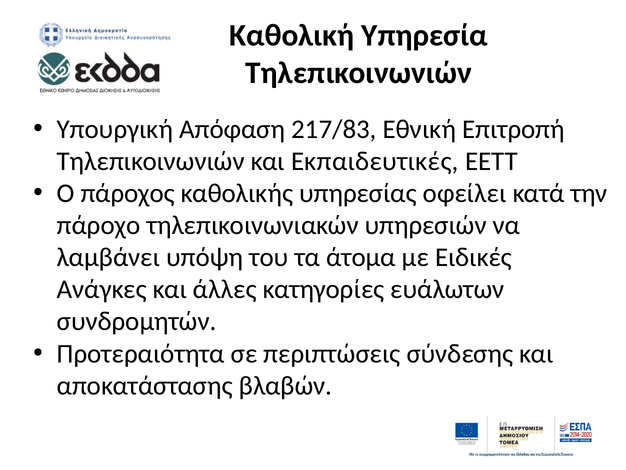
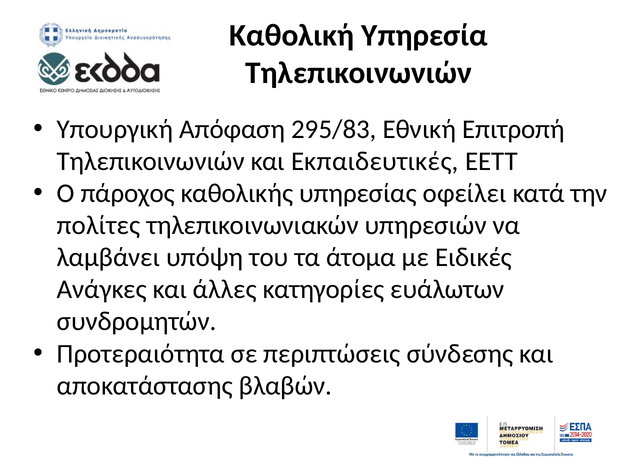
217/83: 217/83 -> 295/83
πάροχο: πάροχο -> πολίτες
